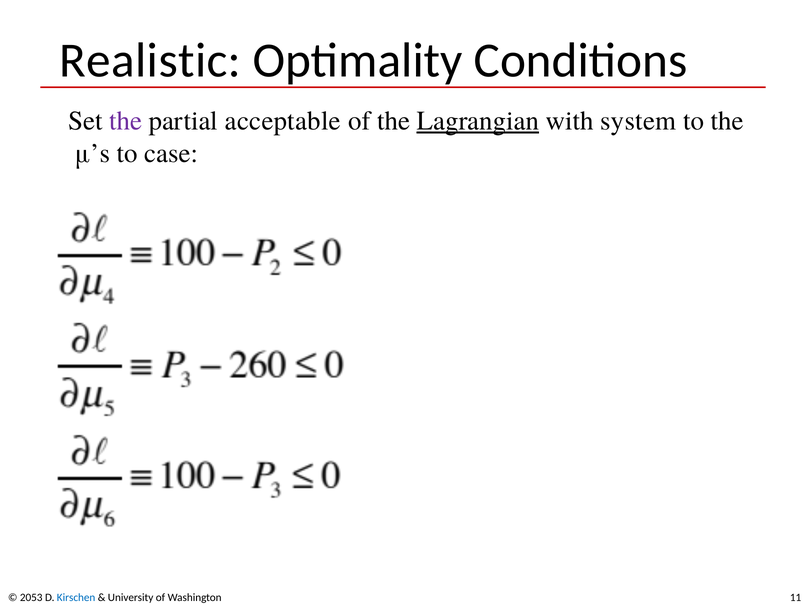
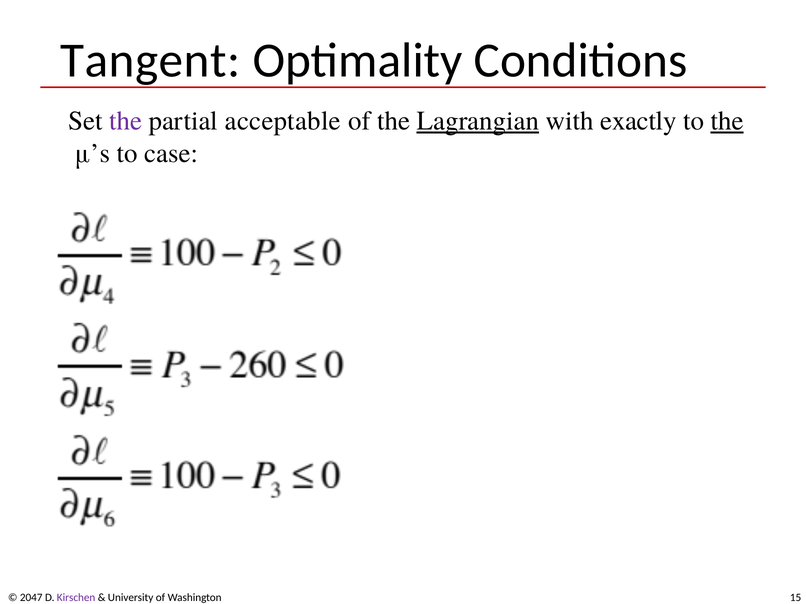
Realistic: Realistic -> Tangent
system: system -> exactly
the at (727, 121) underline: none -> present
2053: 2053 -> 2047
Kirschen colour: blue -> purple
11: 11 -> 15
